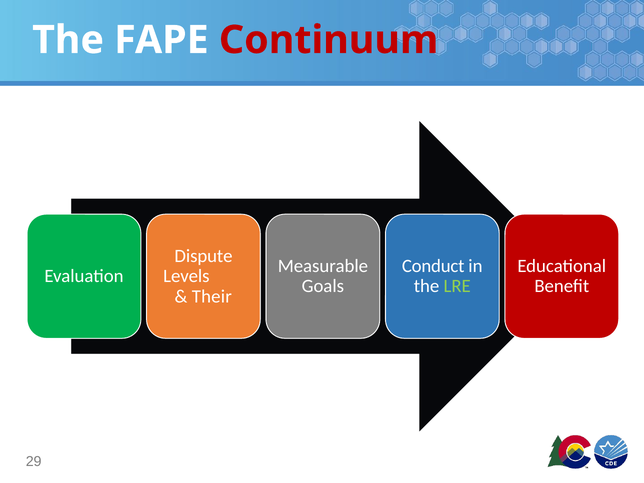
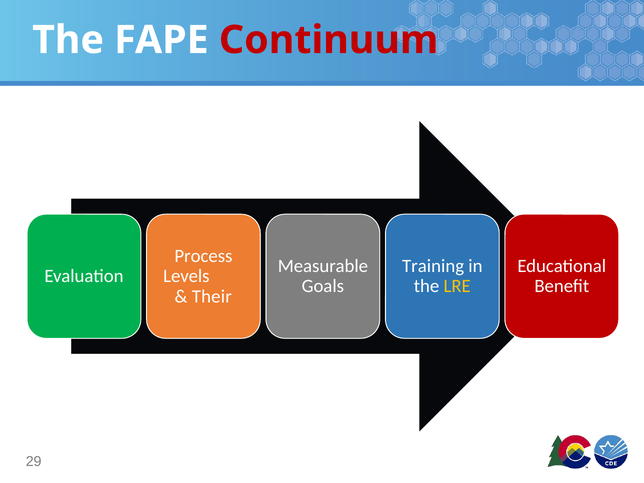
Dispute: Dispute -> Process
Conduct: Conduct -> Training
LRE colour: light green -> yellow
